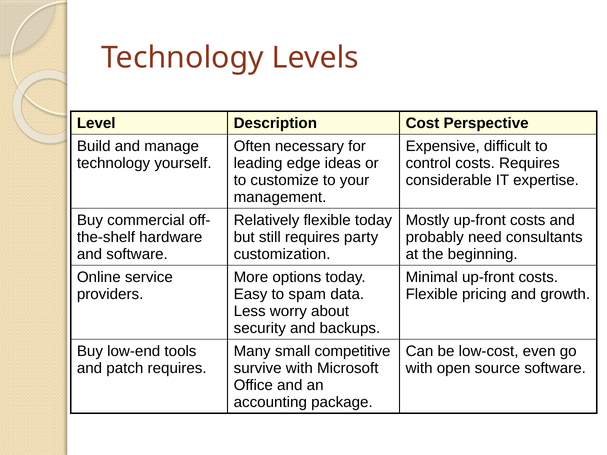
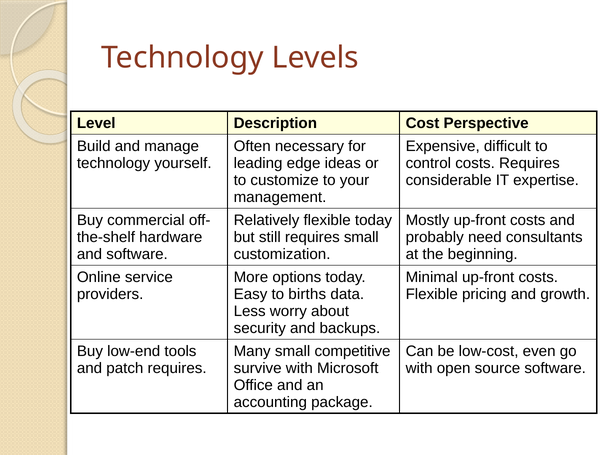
requires party: party -> small
spam: spam -> births
